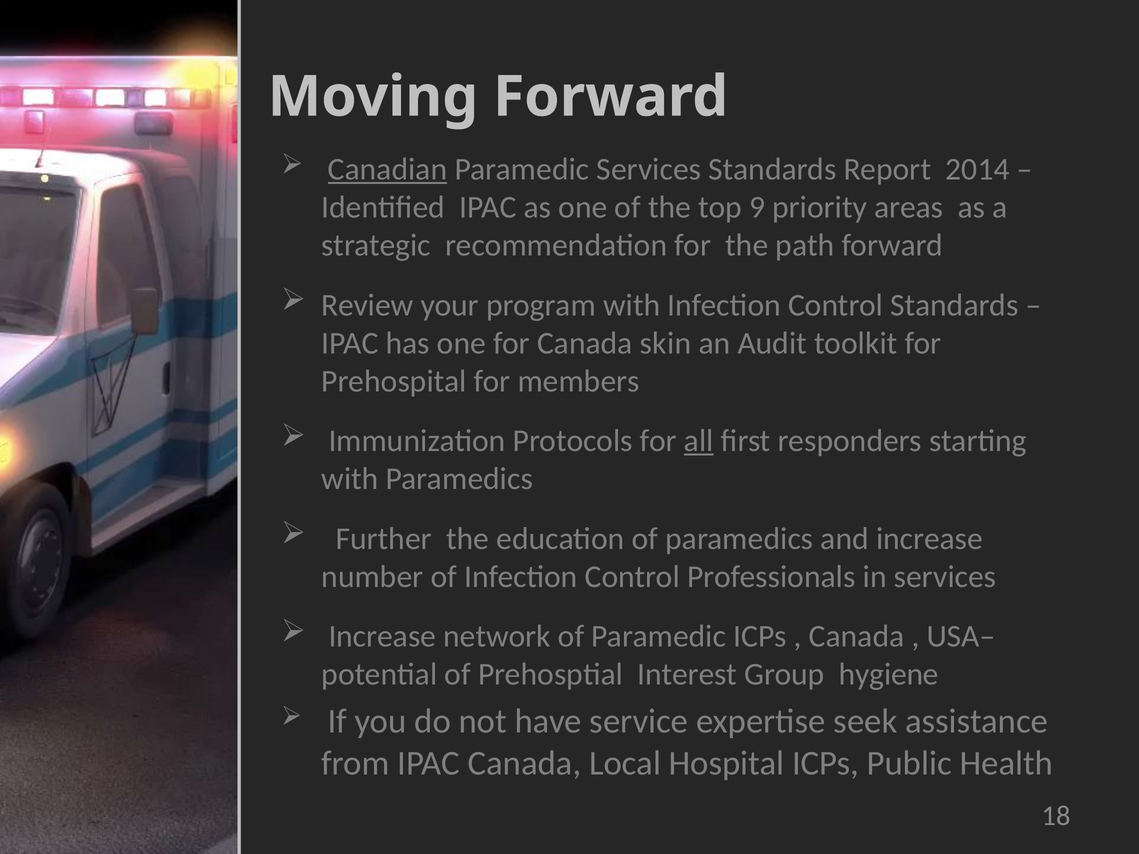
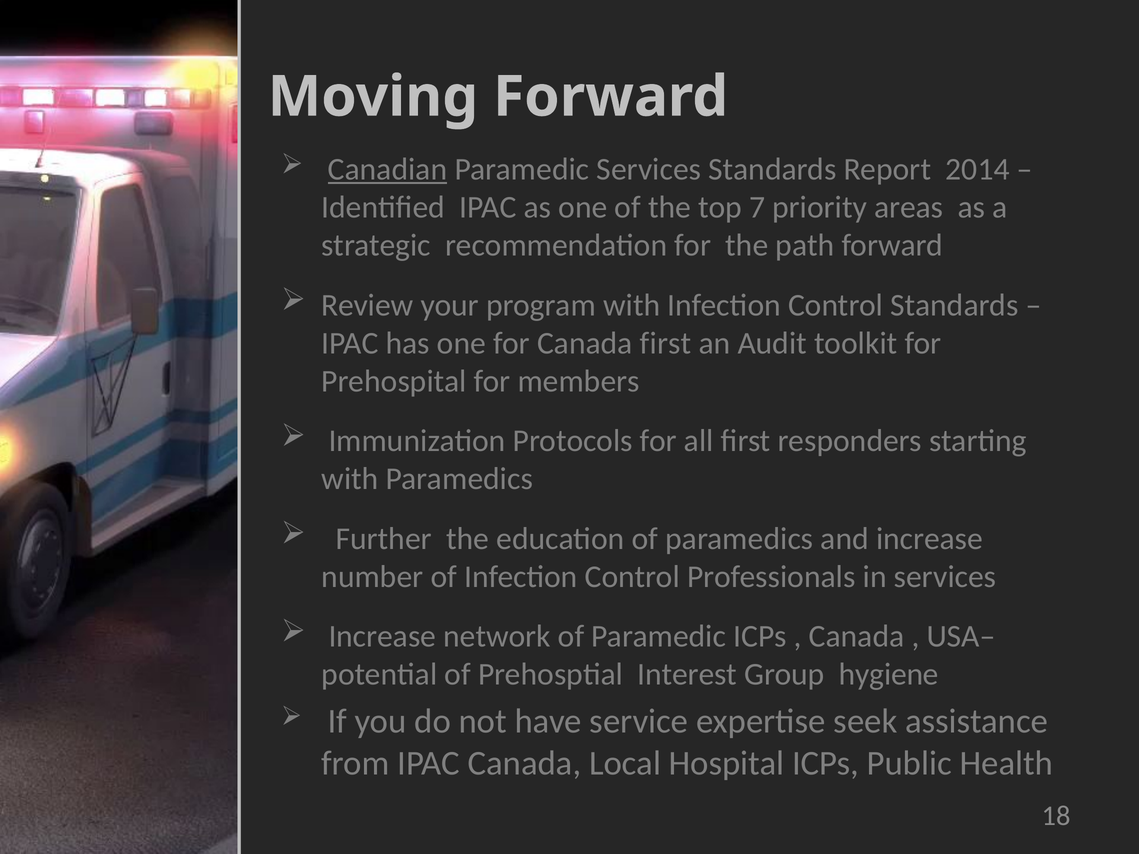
9: 9 -> 7
Canada skin: skin -> first
all underline: present -> none
